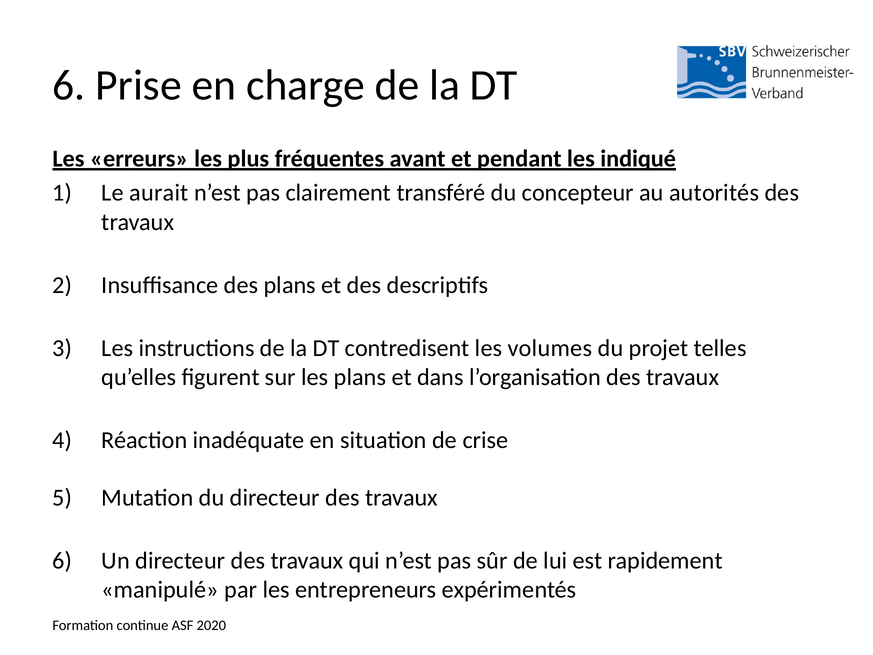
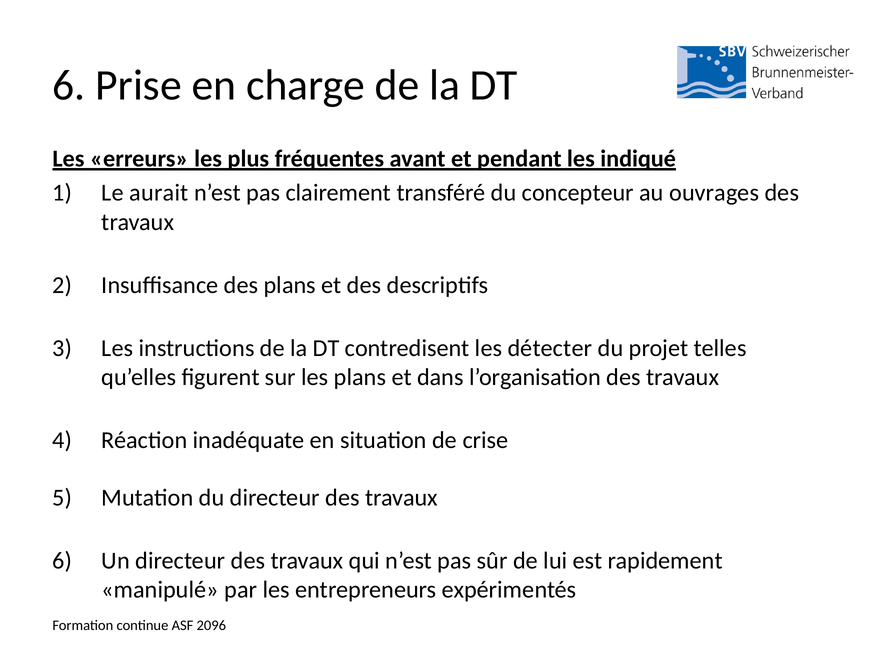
autorités: autorités -> ouvrages
volumes: volumes -> détecter
2020: 2020 -> 2096
